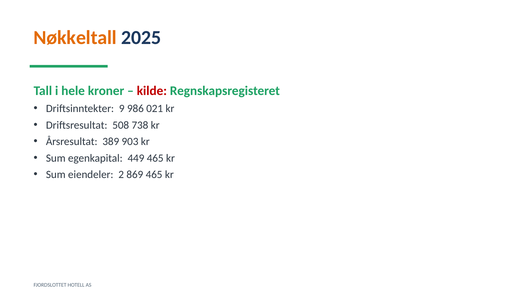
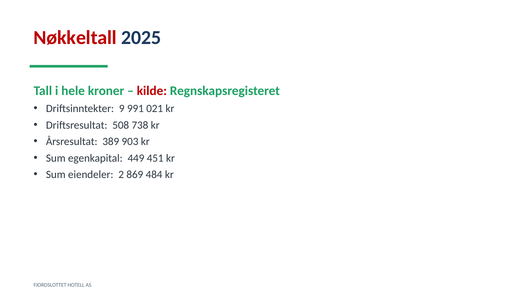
Nøkkeltall colour: orange -> red
986: 986 -> 991
449 465: 465 -> 451
869 465: 465 -> 484
